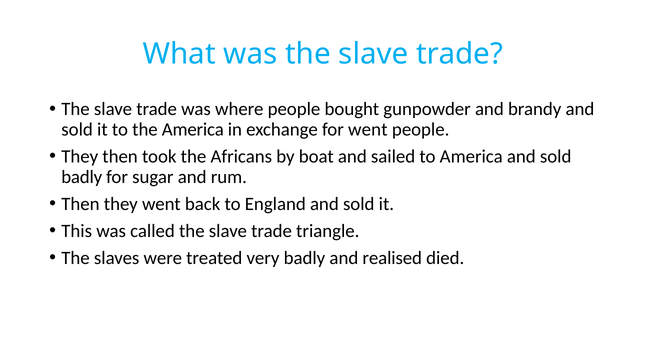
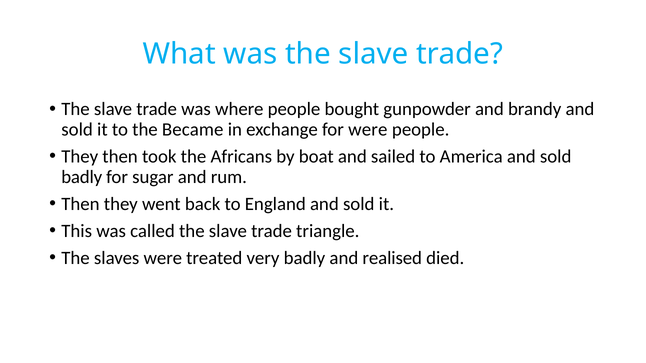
the America: America -> Became
for went: went -> were
